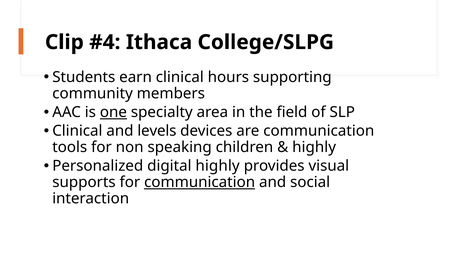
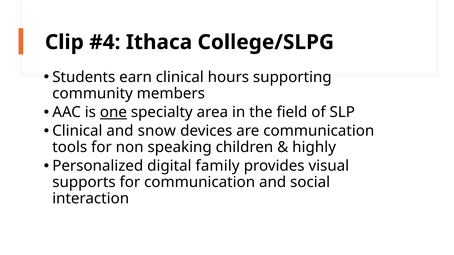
levels: levels -> snow
digital highly: highly -> family
communication at (200, 183) underline: present -> none
